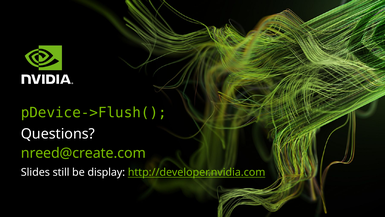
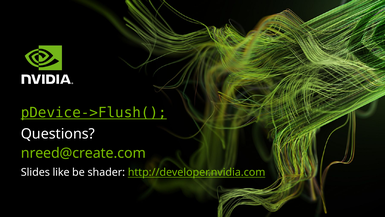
pDevice->Flush( underline: none -> present
still: still -> like
display: display -> shader
